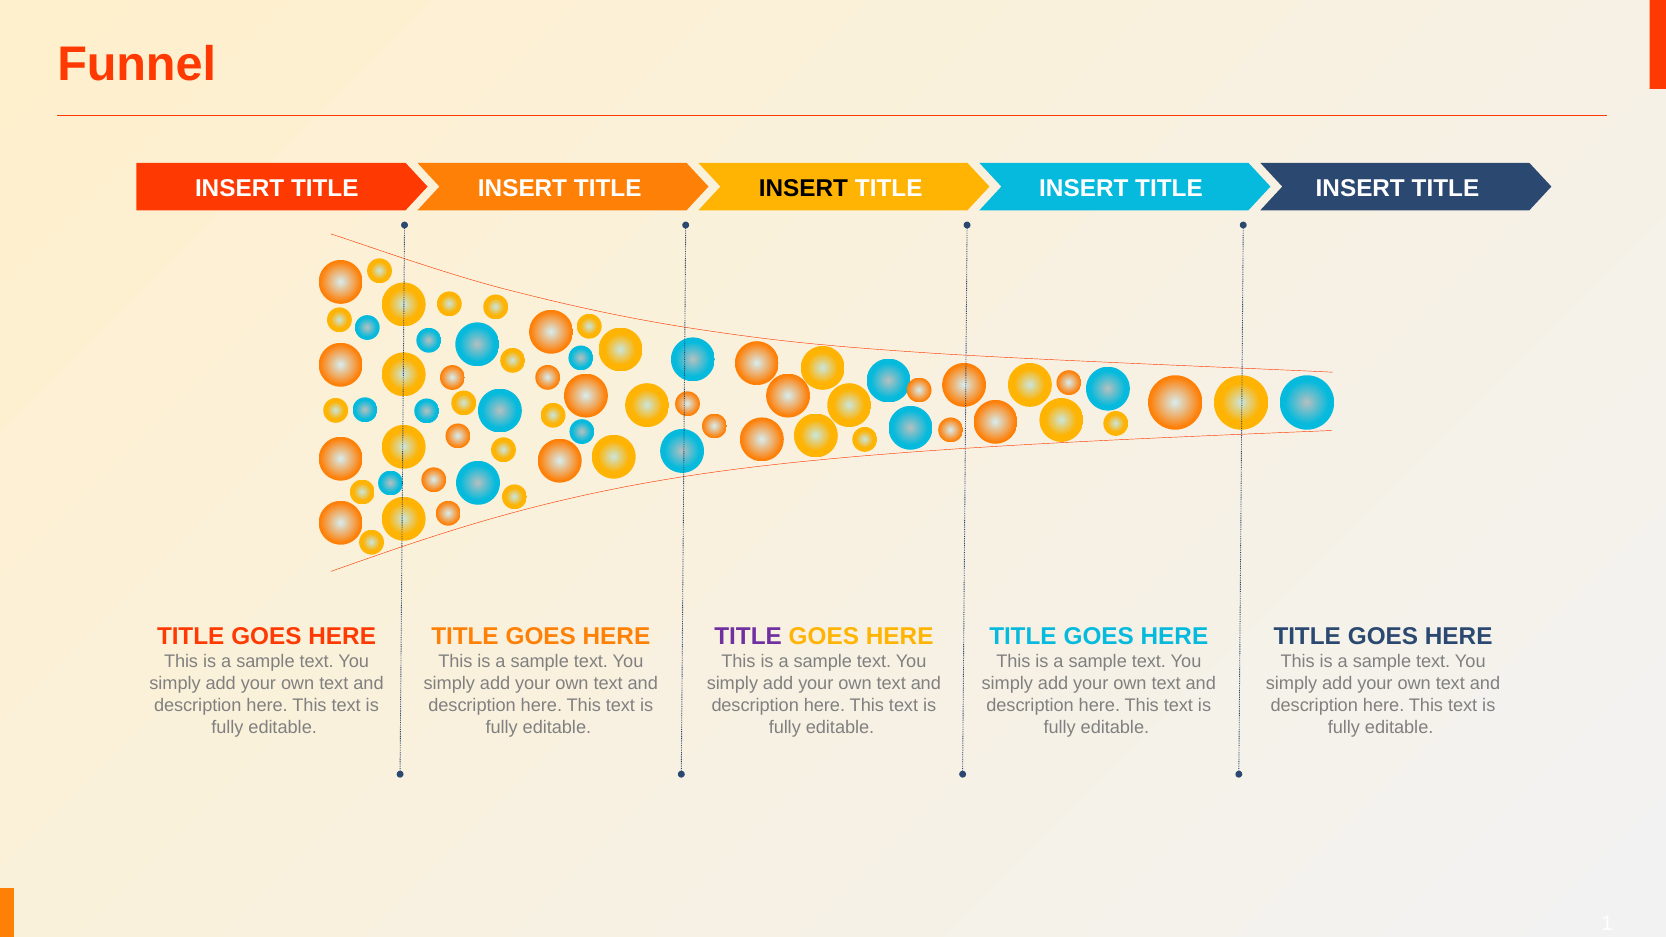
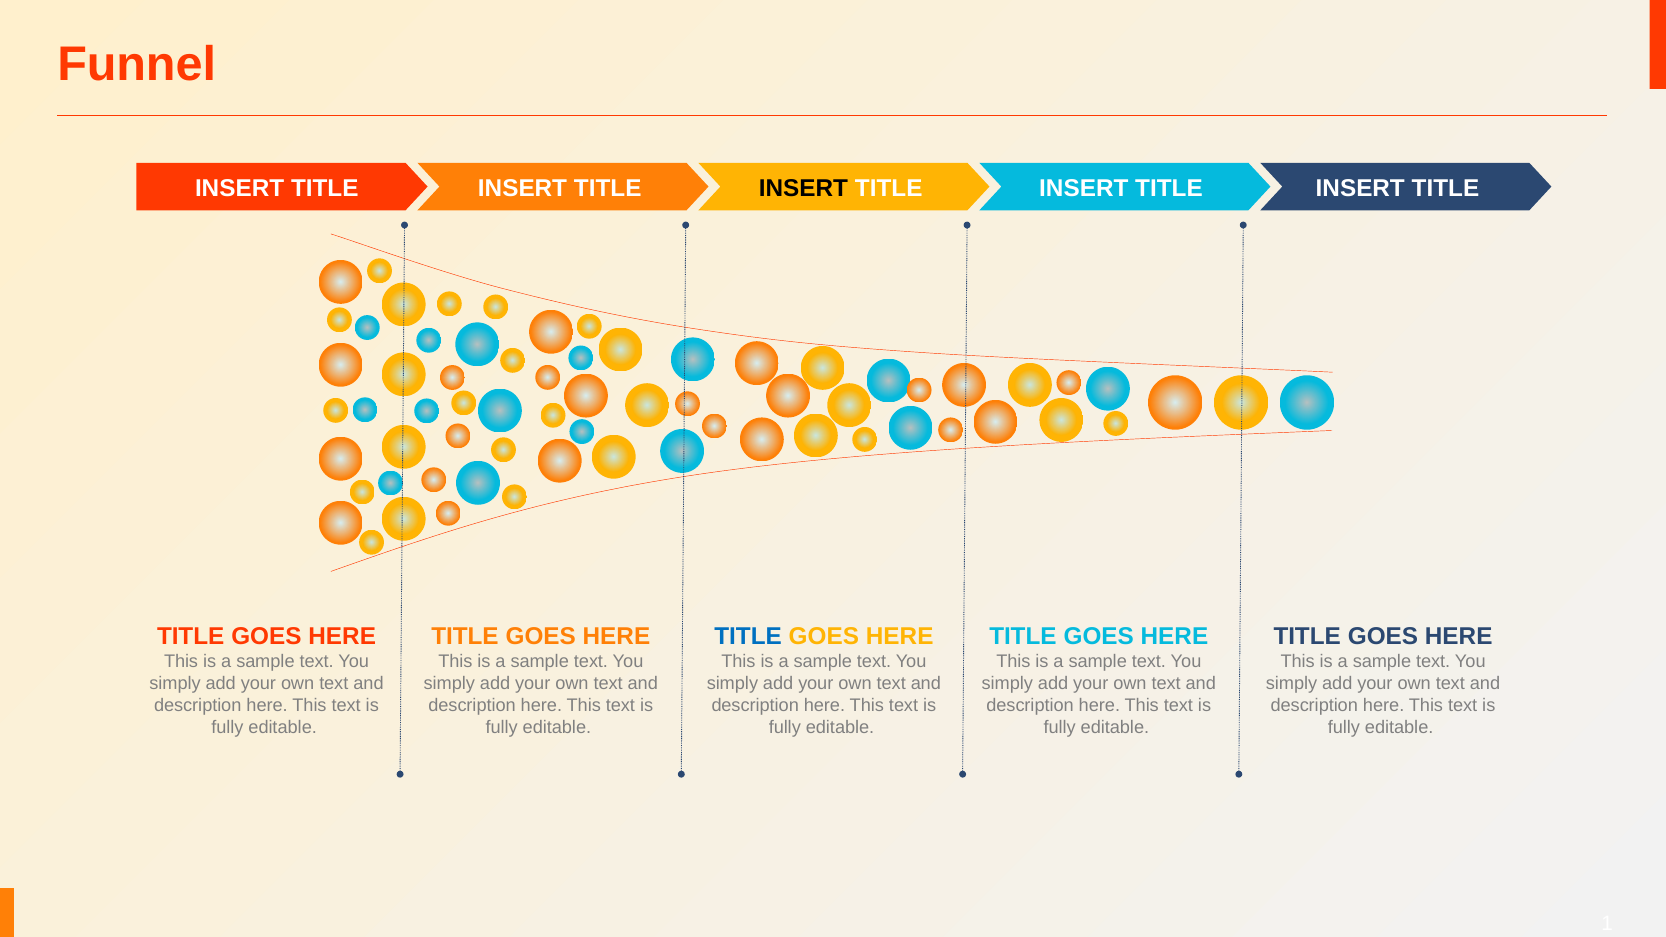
TITLE at (748, 637) colour: purple -> blue
